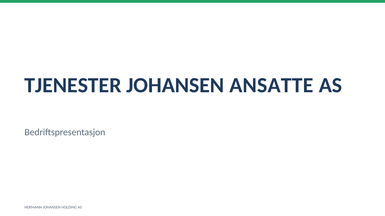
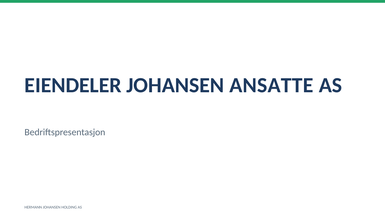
TJENESTER: TJENESTER -> EIENDELER
